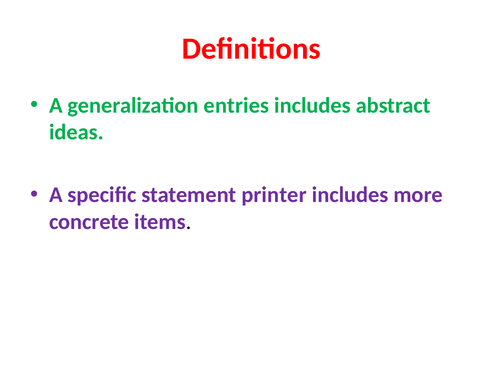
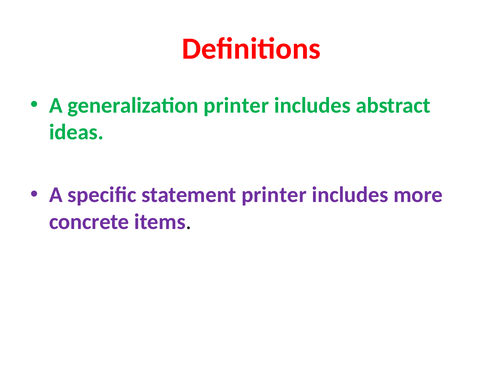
generalization entries: entries -> printer
